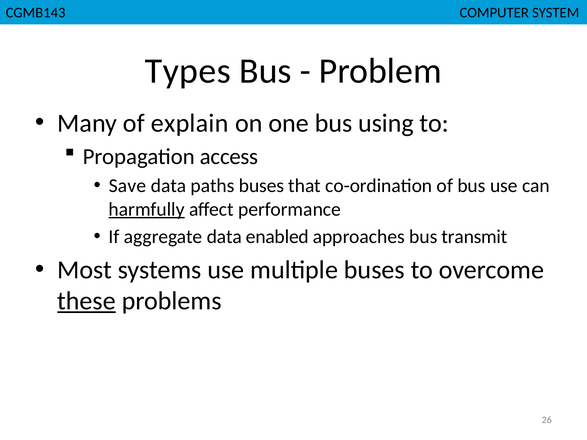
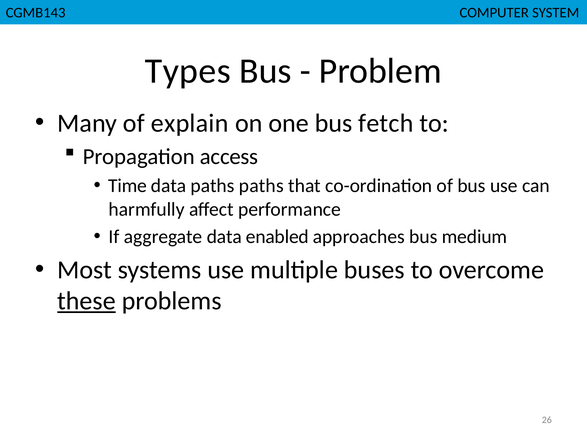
using: using -> fetch
Save: Save -> Time
paths buses: buses -> paths
harmfully underline: present -> none
transmit: transmit -> medium
